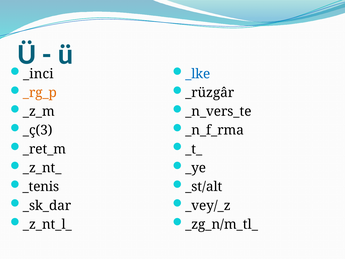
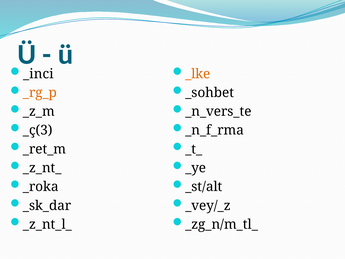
_lke colour: blue -> orange
_rüzgâr: _rüzgâr -> _sohbet
_tenis: _tenis -> _roka
